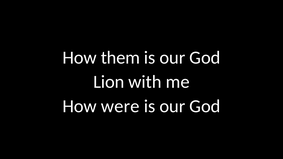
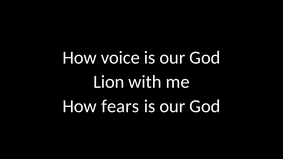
them: them -> voice
were: were -> fears
